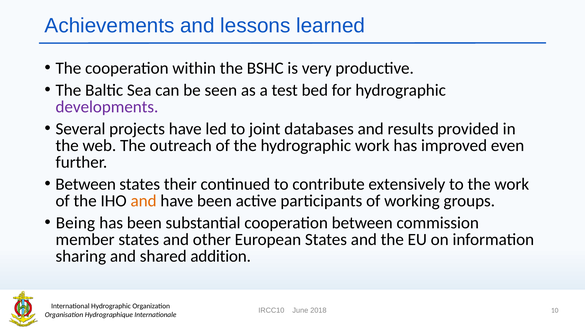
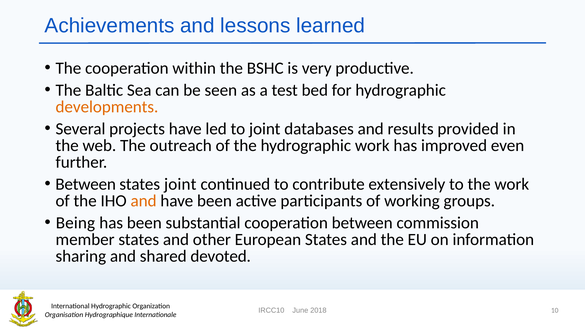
developments colour: purple -> orange
states their: their -> joint
addition: addition -> devoted
